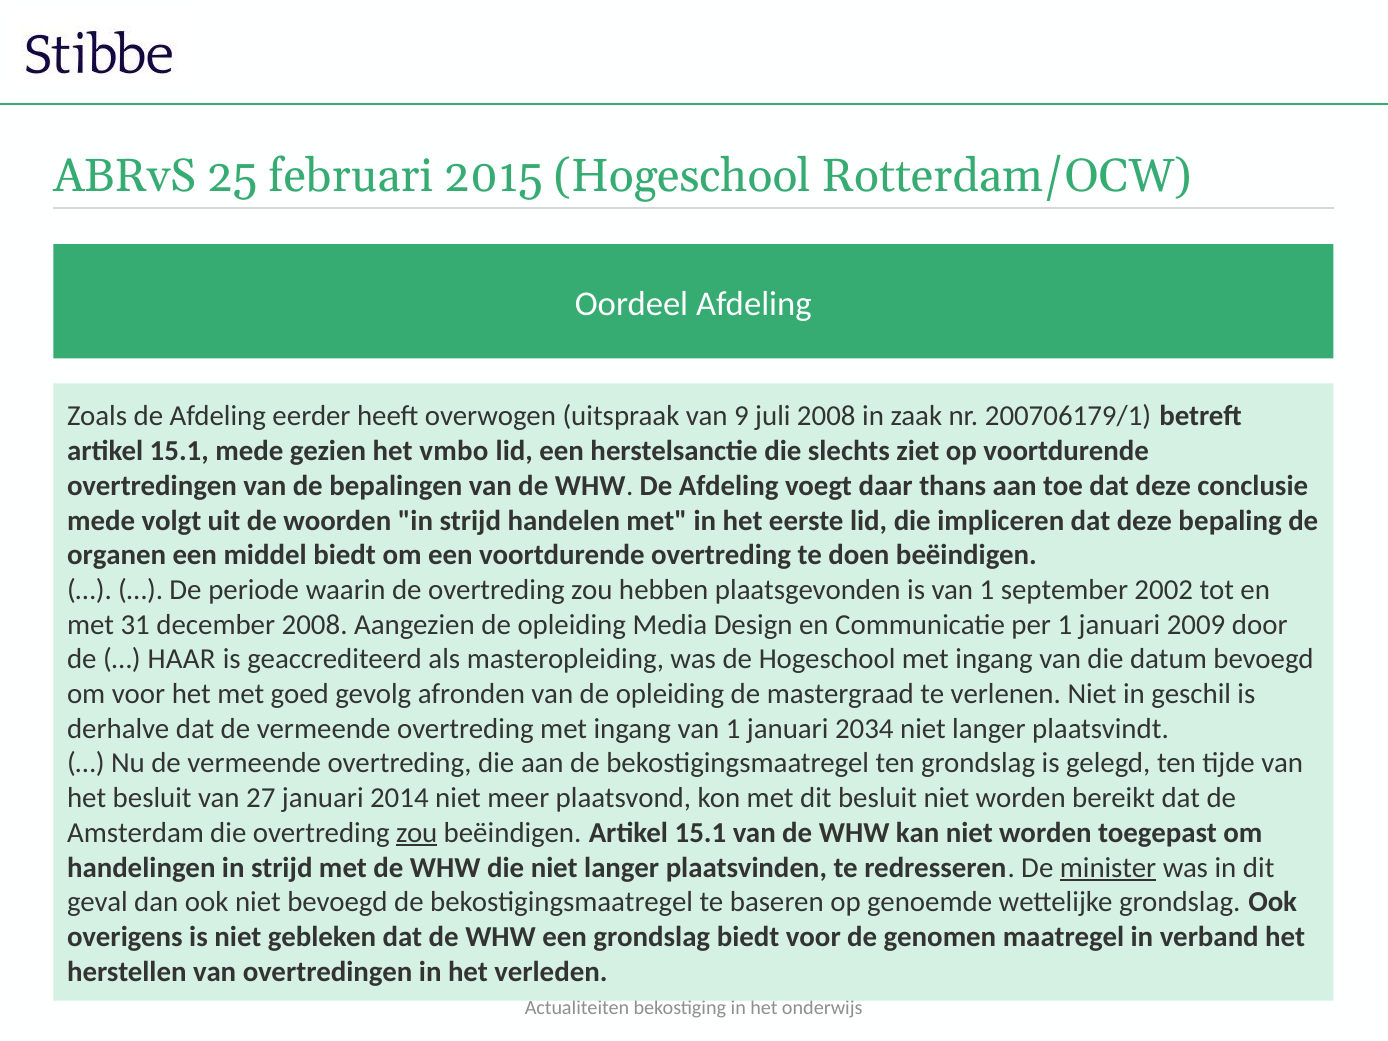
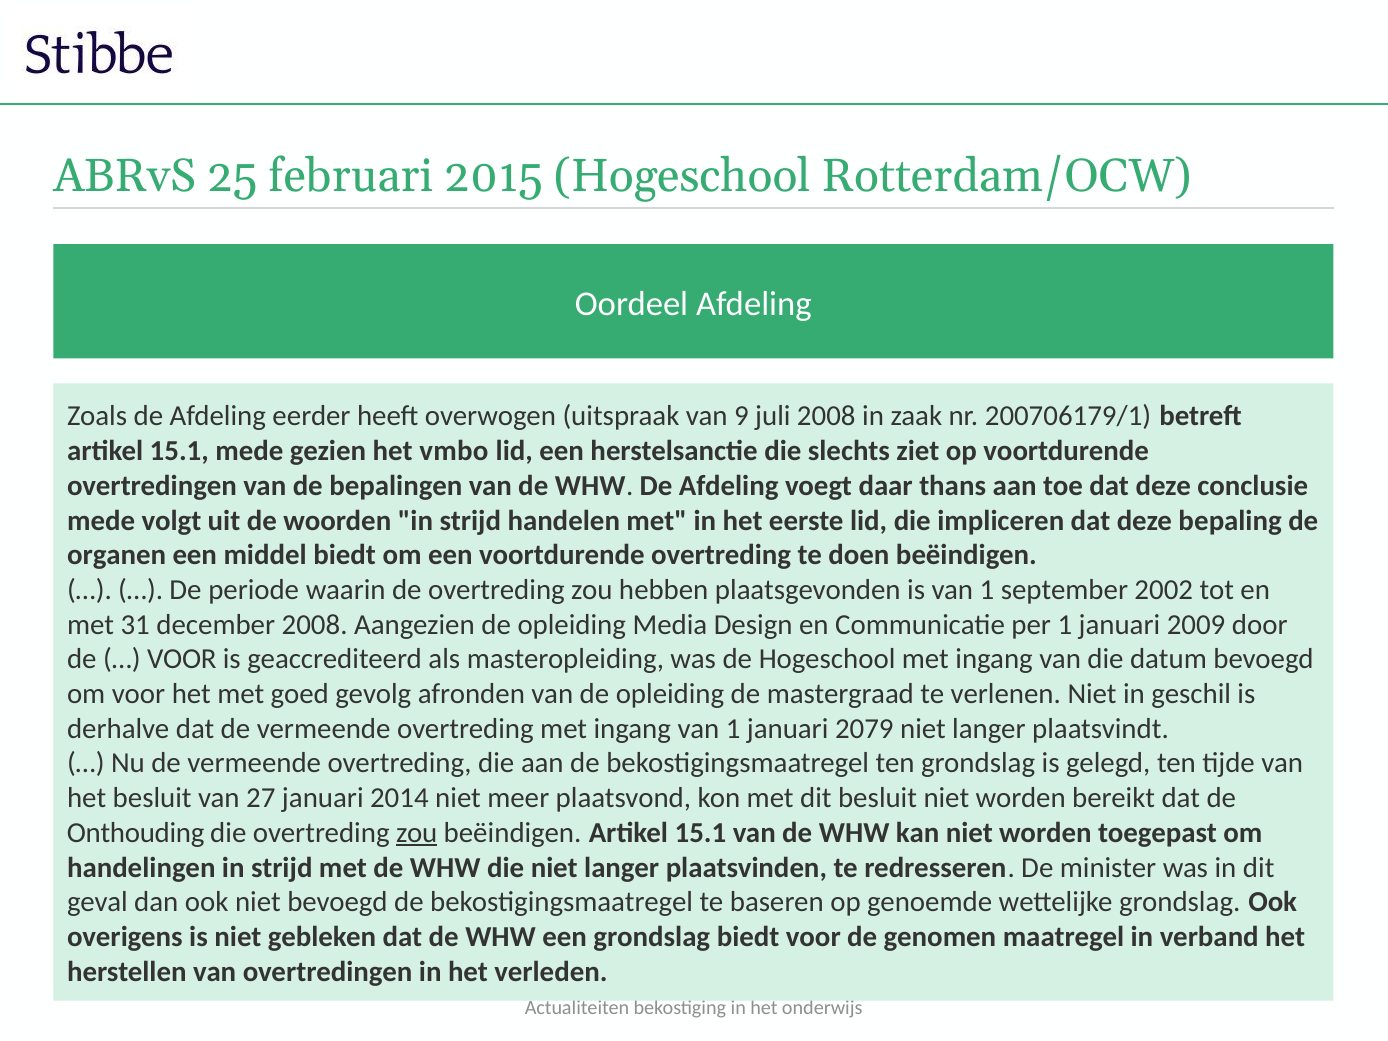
HAAR at (182, 659): HAAR -> VOOR
2034: 2034 -> 2079
Amsterdam: Amsterdam -> Onthouding
minister underline: present -> none
